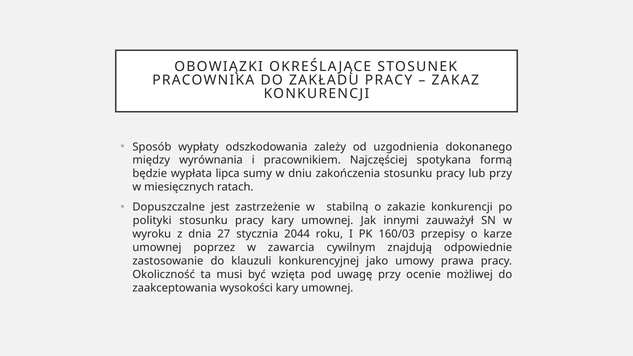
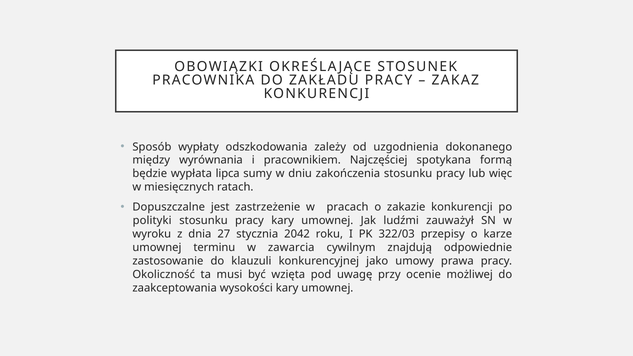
lub przy: przy -> więc
stabilną: stabilną -> pracach
innymi: innymi -> ludźmi
2044: 2044 -> 2042
160/03: 160/03 -> 322/03
poprzez: poprzez -> terminu
